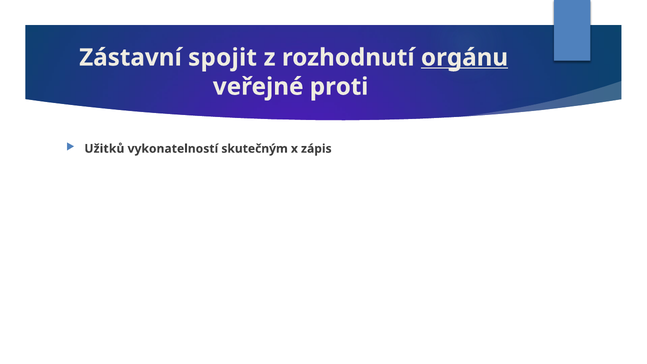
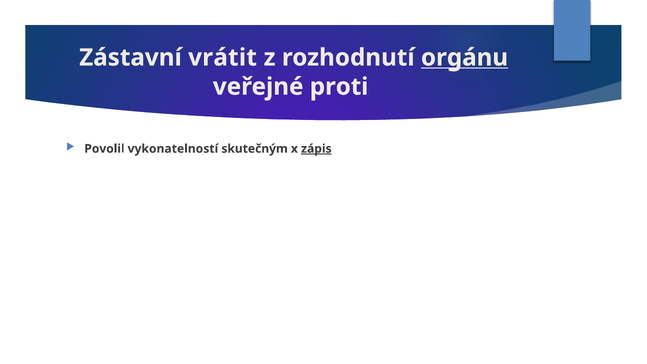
spojit: spojit -> vrátit
Užitků: Užitků -> Povolil
zápis underline: none -> present
